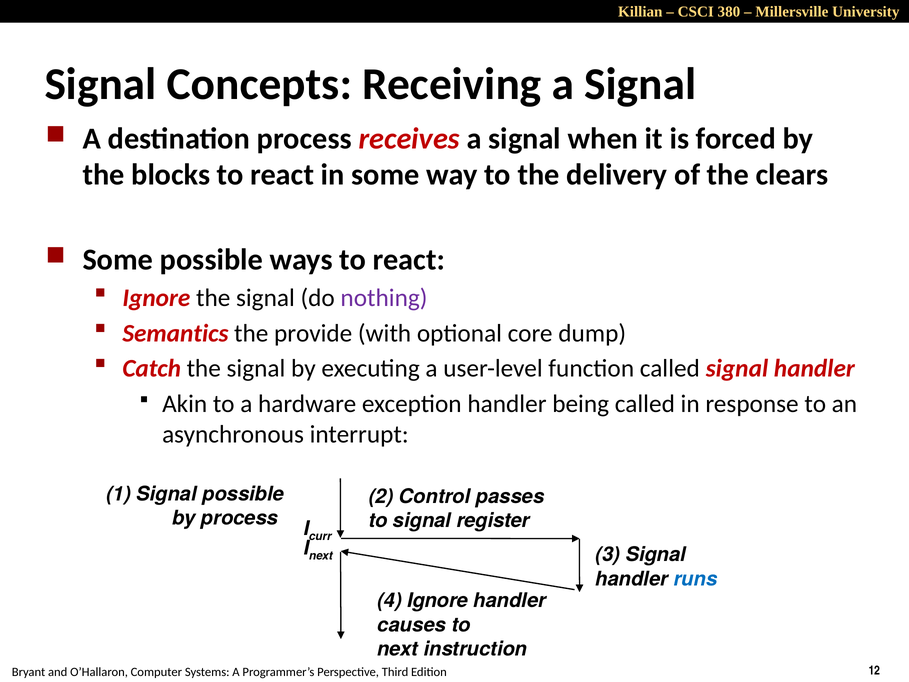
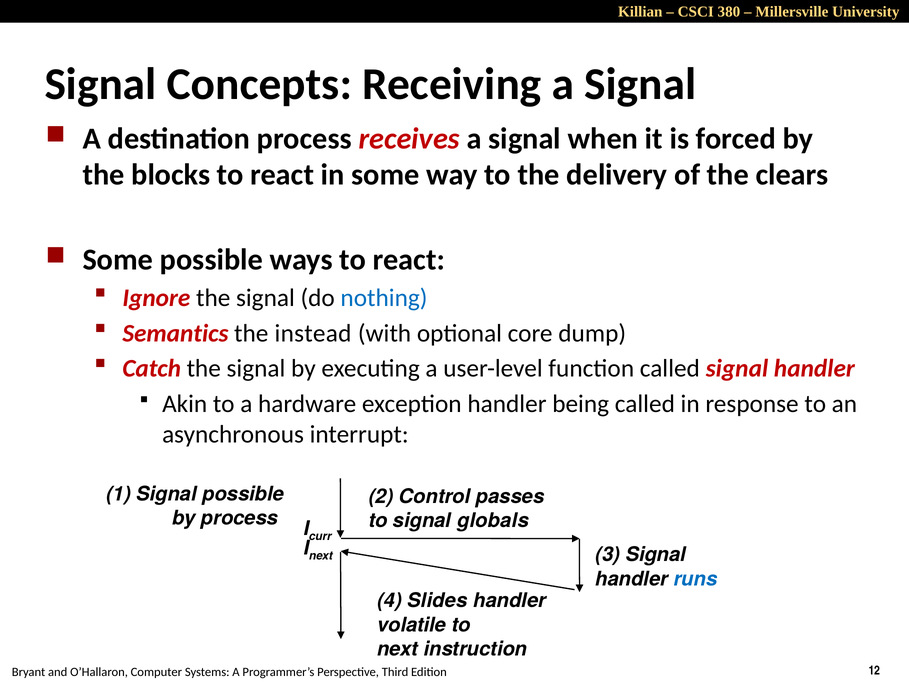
nothing colour: purple -> blue
provide: provide -> instead
register: register -> globals
4 Ignore: Ignore -> Slides
causes: causes -> volatile
